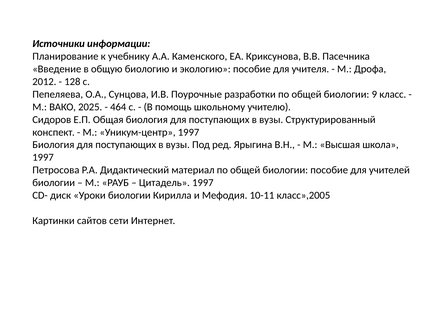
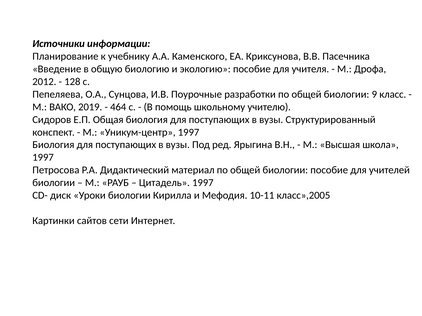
2025: 2025 -> 2019
